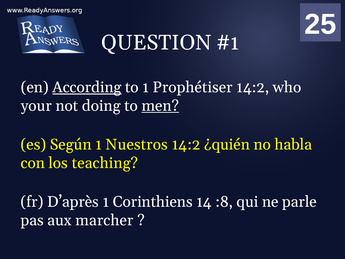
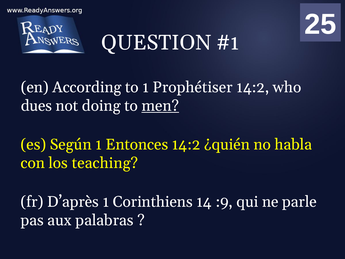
According underline: present -> none
your: your -> dues
Nuestros: Nuestros -> Entonces
:8: :8 -> :9
marcher: marcher -> palabras
